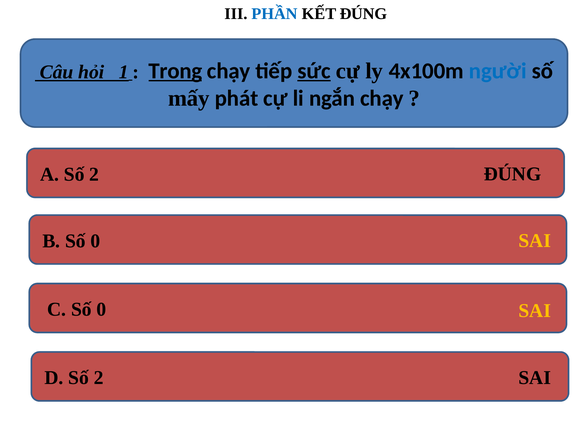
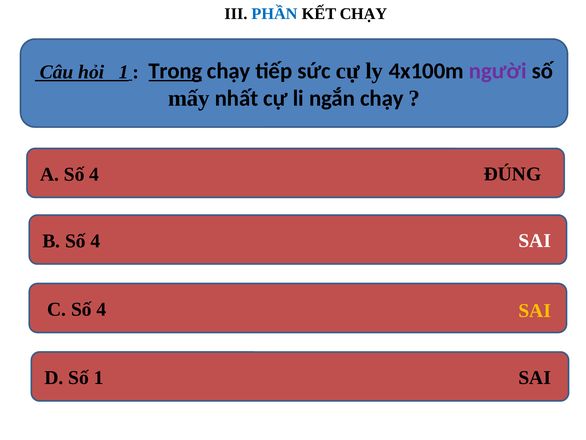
KẾT ĐÚNG: ĐÚNG -> CHẠY
sức underline: present -> none
người colour: blue -> purple
phát: phát -> nhất
A Số 2: 2 -> 4
SAI at (535, 240) colour: yellow -> white
B Số 0: 0 -> 4
C Số 0: 0 -> 4
D Số 2: 2 -> 1
